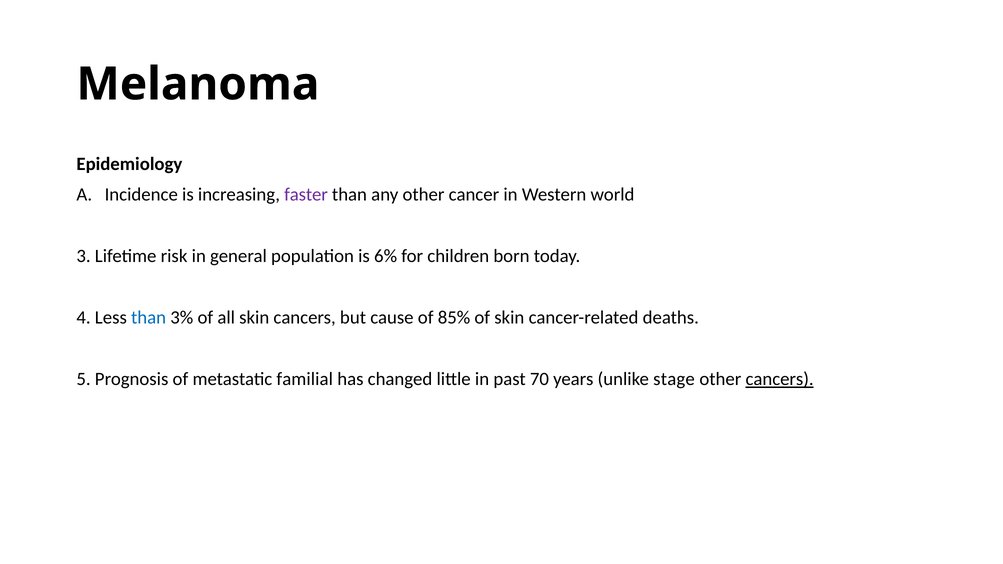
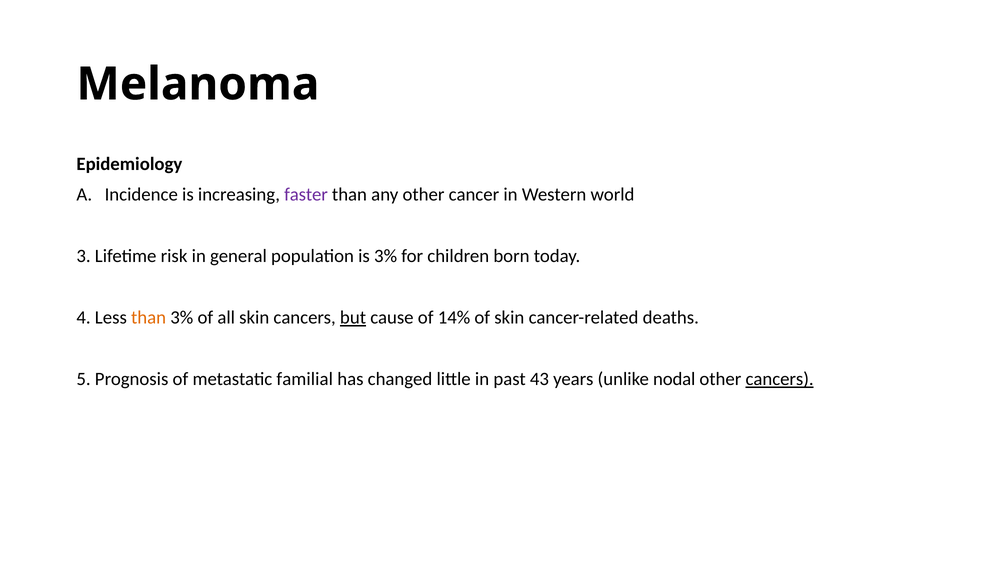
is 6%: 6% -> 3%
than at (149, 318) colour: blue -> orange
but underline: none -> present
85%: 85% -> 14%
70: 70 -> 43
stage: stage -> nodal
